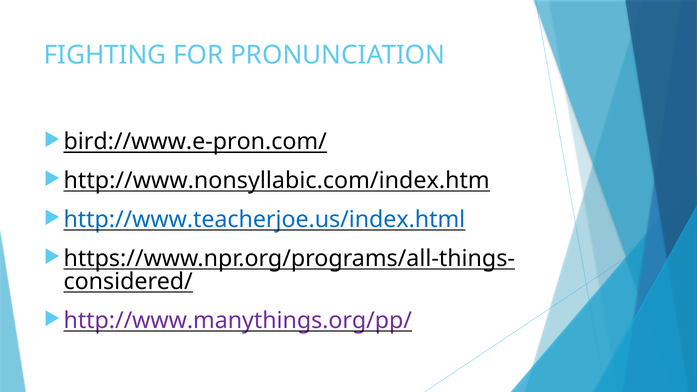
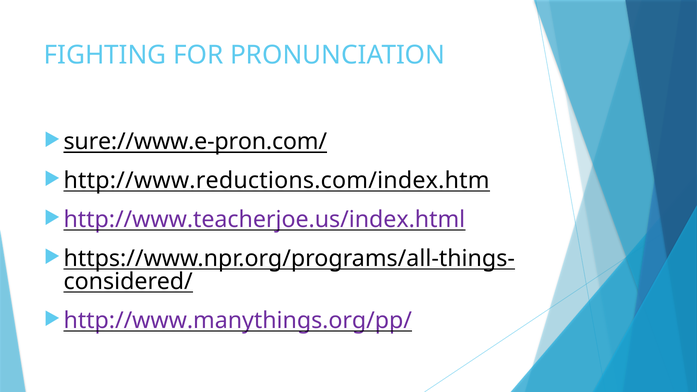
bird://www.e-pron.com/: bird://www.e-pron.com/ -> sure://www.e-pron.com/
http://www.nonsyllabic.com/index.htm: http://www.nonsyllabic.com/index.htm -> http://www.reductions.com/index.htm
http://www.teacherjoe.us/index.html colour: blue -> purple
